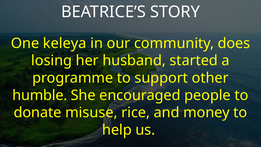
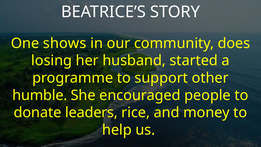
keleya: keleya -> shows
misuse: misuse -> leaders
